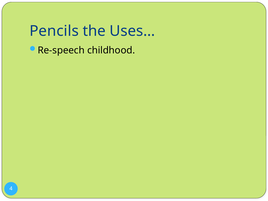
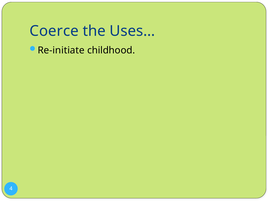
Pencils: Pencils -> Coerce
Re-speech: Re-speech -> Re-initiate
